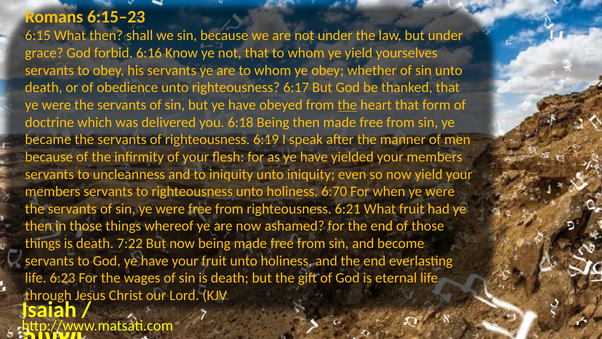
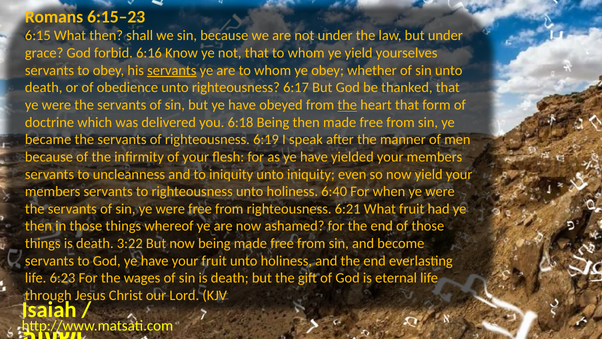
servants at (172, 70) underline: none -> present
6:70: 6:70 -> 6:40
7:22: 7:22 -> 3:22
